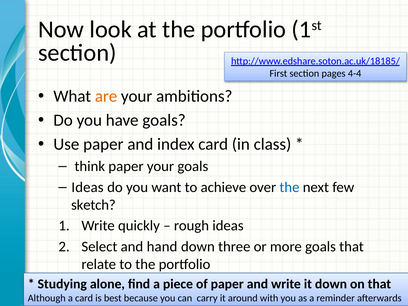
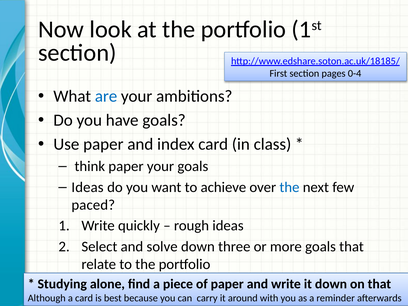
4-4: 4-4 -> 0-4
are colour: orange -> blue
sketch: sketch -> paced
hand: hand -> solve
